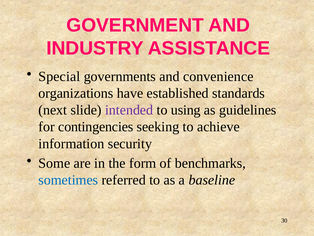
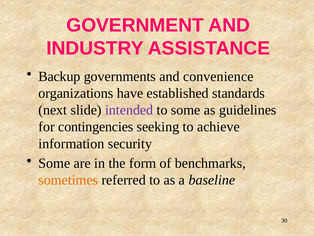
Special: Special -> Backup
to using: using -> some
sometimes colour: blue -> orange
